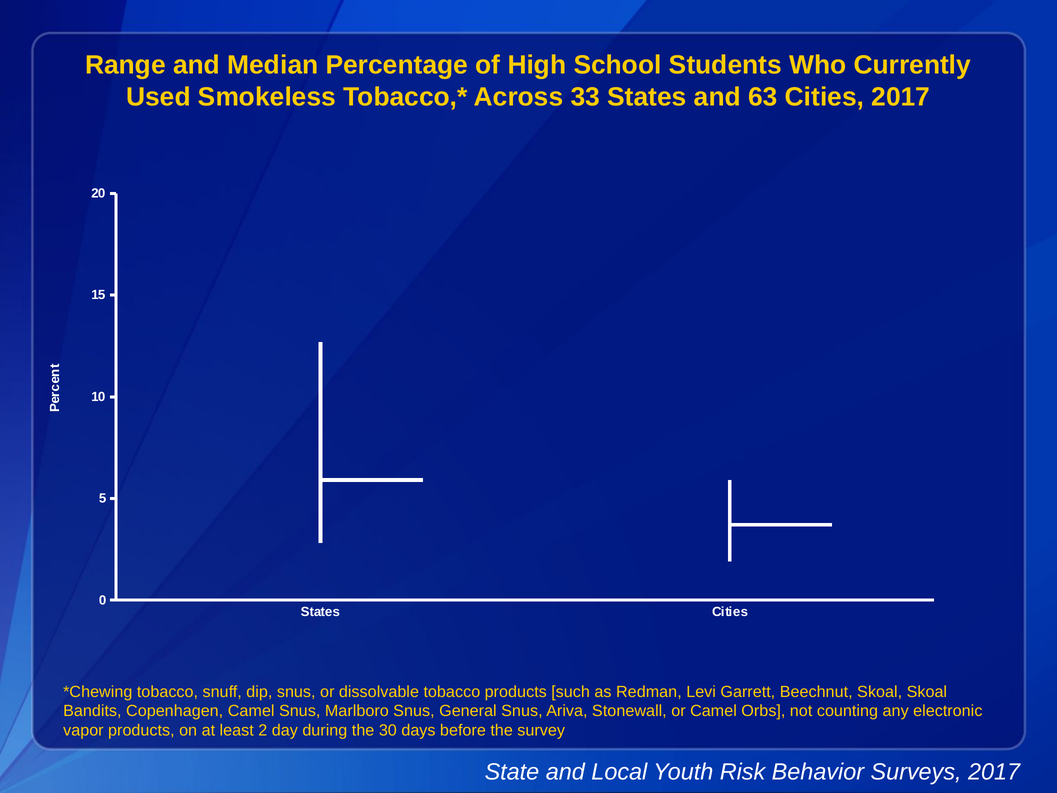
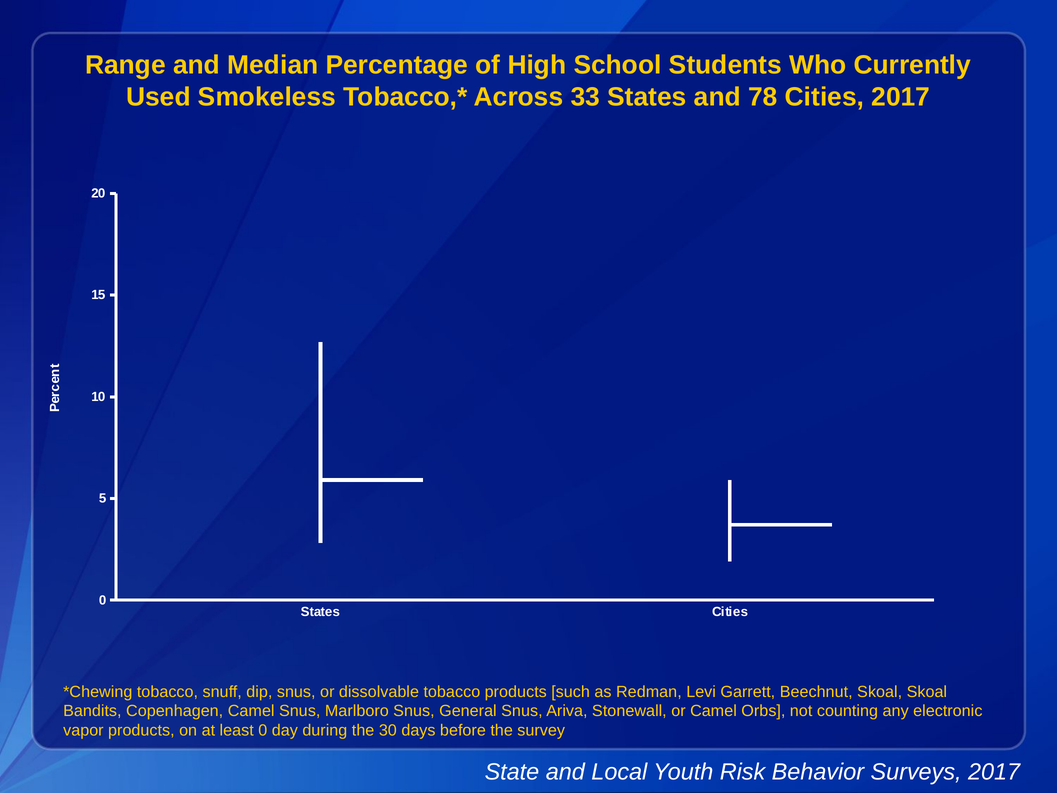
63: 63 -> 78
least 2: 2 -> 0
